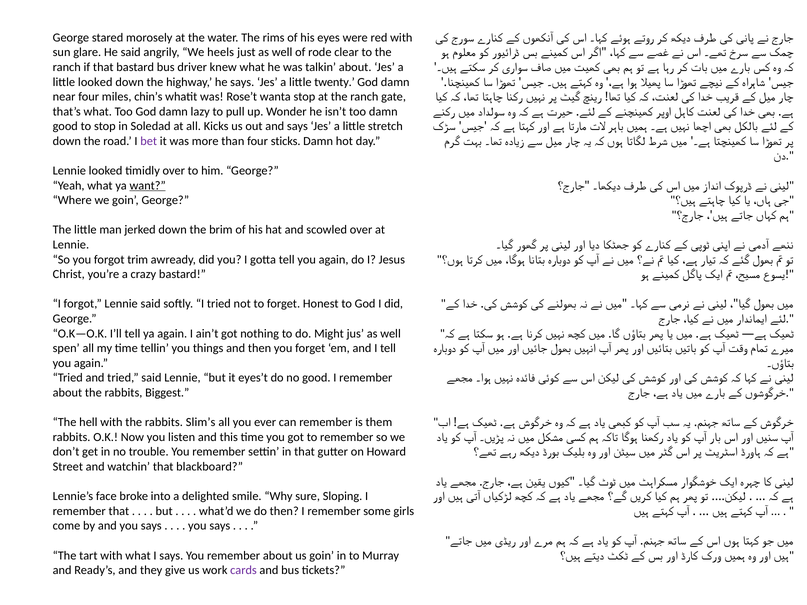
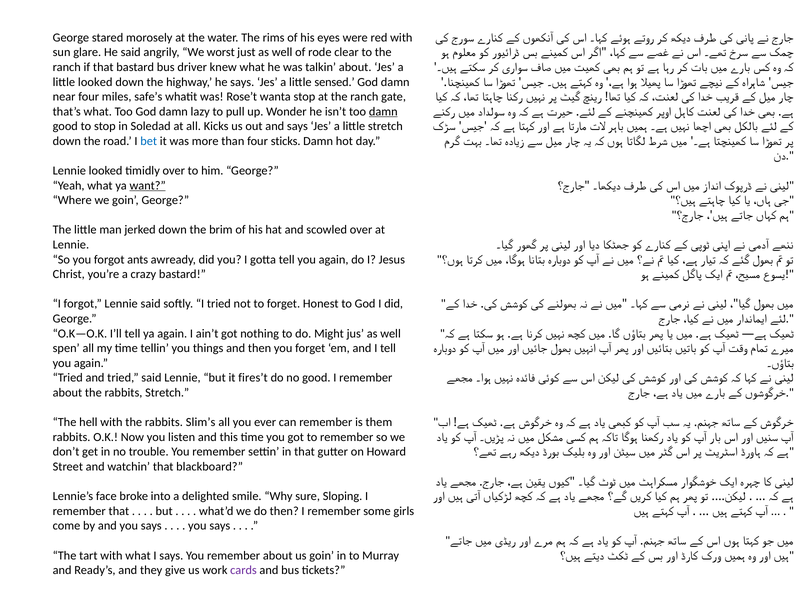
heels: heels -> worst
twenty: twenty -> sensed
chin’s: chin’s -> safe’s
damn at (383, 112) underline: none -> present
bet colour: purple -> blue
trim: trim -> ants
eyes’t: eyes’t -> fires’t
rabbits Biggest: Biggest -> Stretch
